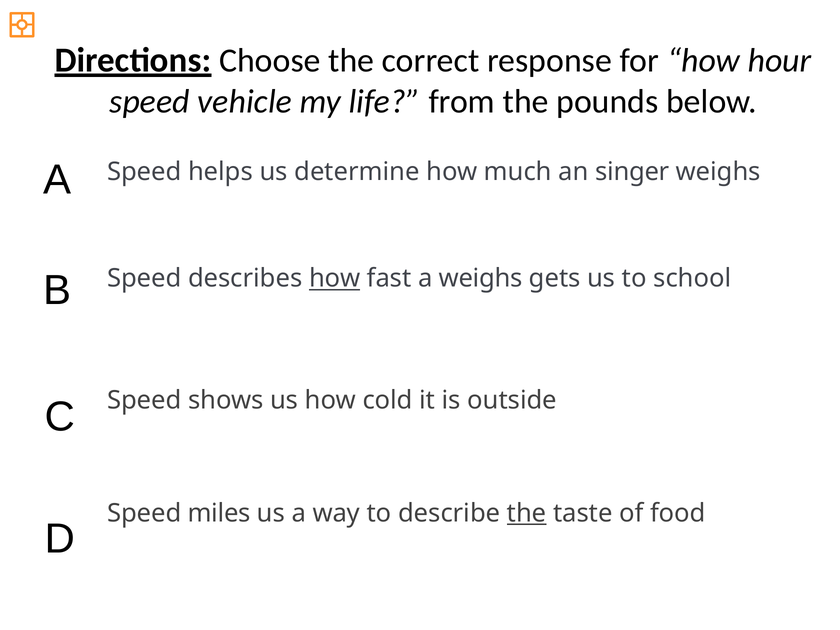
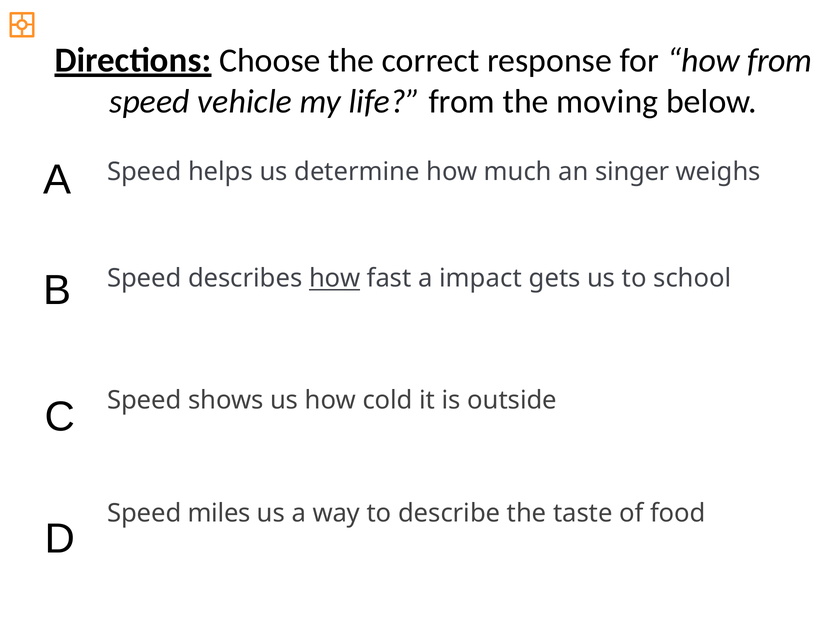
how hour: hour -> from
pounds: pounds -> moving
a weighs: weighs -> impact
the at (527, 513) underline: present -> none
